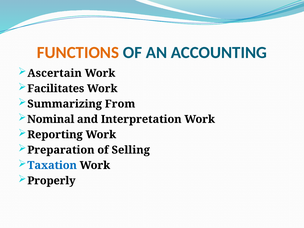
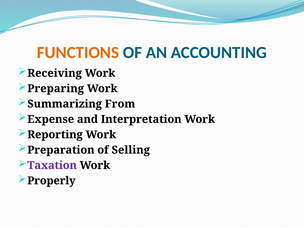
Ascertain: Ascertain -> Receiving
Facilitates: Facilitates -> Preparing
Nominal: Nominal -> Expense
Taxation colour: blue -> purple
